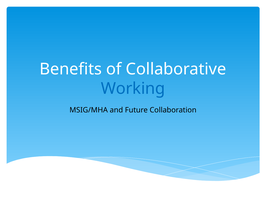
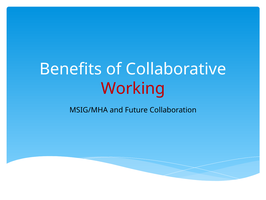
Working colour: blue -> red
